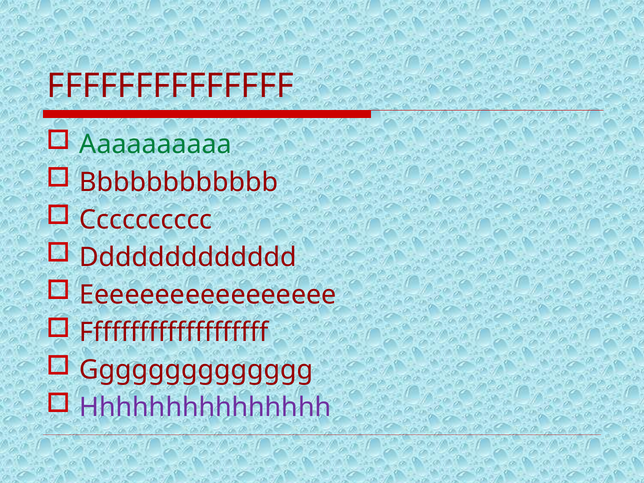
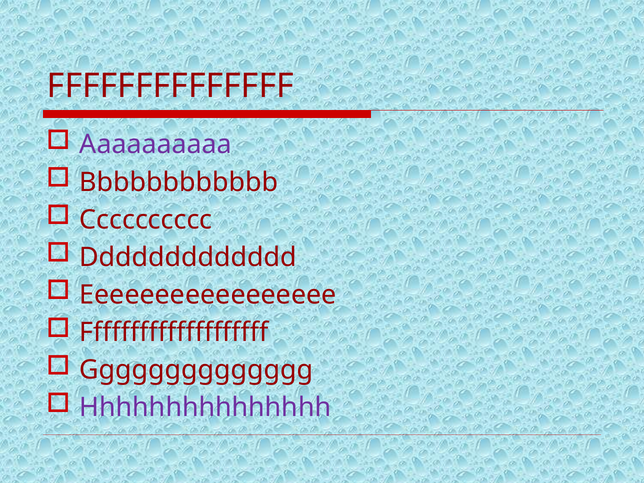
Aaaaaaaaaa colour: green -> purple
